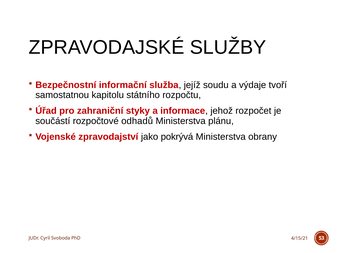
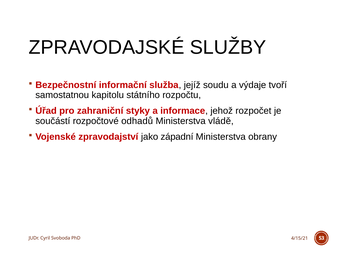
plánu: plánu -> vládě
pokrývá: pokrývá -> západní
